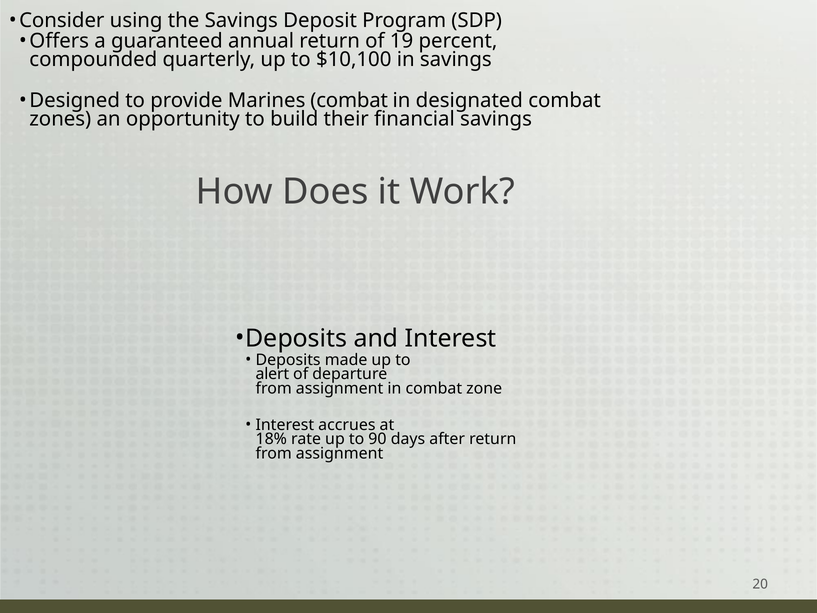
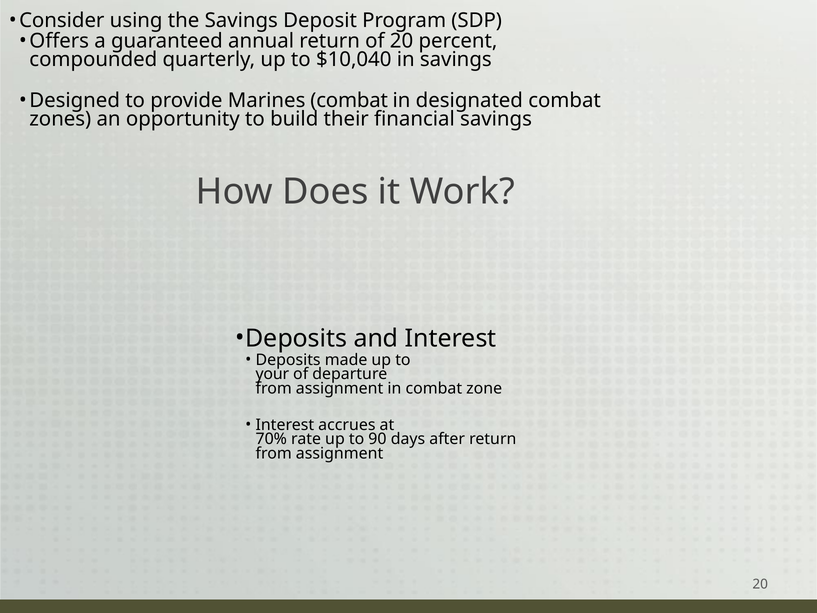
of 19: 19 -> 20
$10,100: $10,100 -> $10,040
alert: alert -> your
18%: 18% -> 70%
